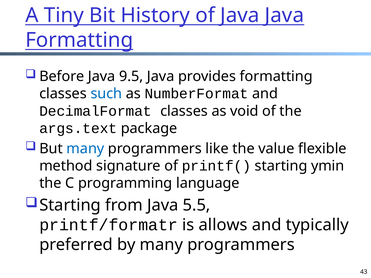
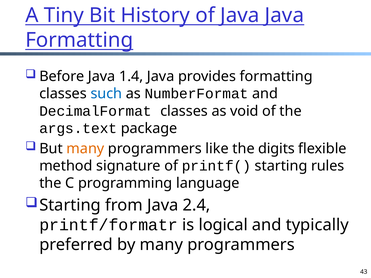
9.5: 9.5 -> 1.4
many at (85, 149) colour: blue -> orange
value: value -> digits
ymin: ymin -> rules
5.5: 5.5 -> 2.4
allows: allows -> logical
